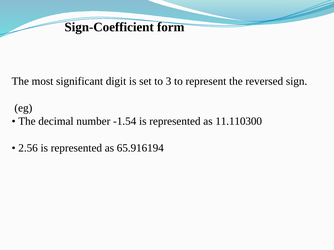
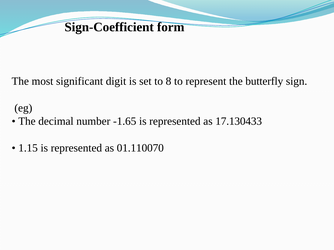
3: 3 -> 8
reversed: reversed -> butterfly
-1.54: -1.54 -> -1.65
11.110300: 11.110300 -> 17.130433
2.56: 2.56 -> 1.15
65.916194: 65.916194 -> 01.110070
